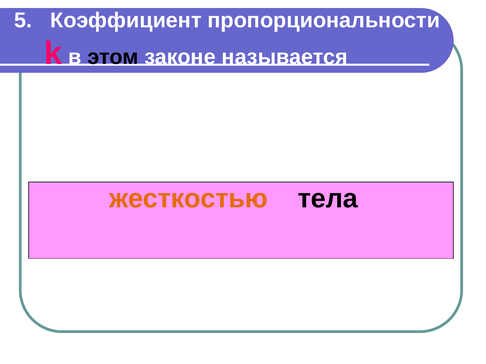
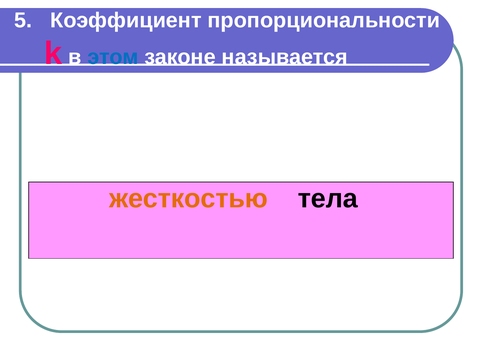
этом colour: black -> blue
